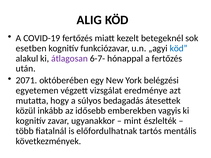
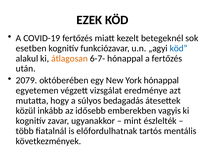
ALIG: ALIG -> EZEK
átlagosan colour: purple -> orange
2071: 2071 -> 2079
York belégzési: belégzési -> hónappal
